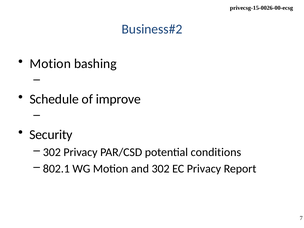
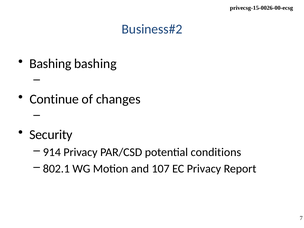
Motion at (50, 64): Motion -> Bashing
Schedule: Schedule -> Continue
improve: improve -> changes
302 at (52, 152): 302 -> 914
and 302: 302 -> 107
